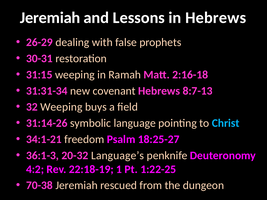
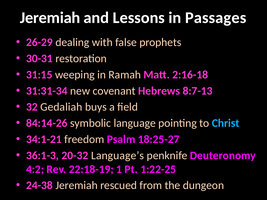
in Hebrews: Hebrews -> Passages
32 Weeping: Weeping -> Gedaliah
31:14-26: 31:14-26 -> 84:14-26
70-38: 70-38 -> 24-38
